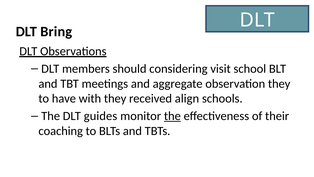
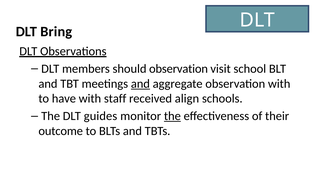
should considering: considering -> observation
and at (140, 83) underline: none -> present
observation they: they -> with
with they: they -> staff
coaching: coaching -> outcome
